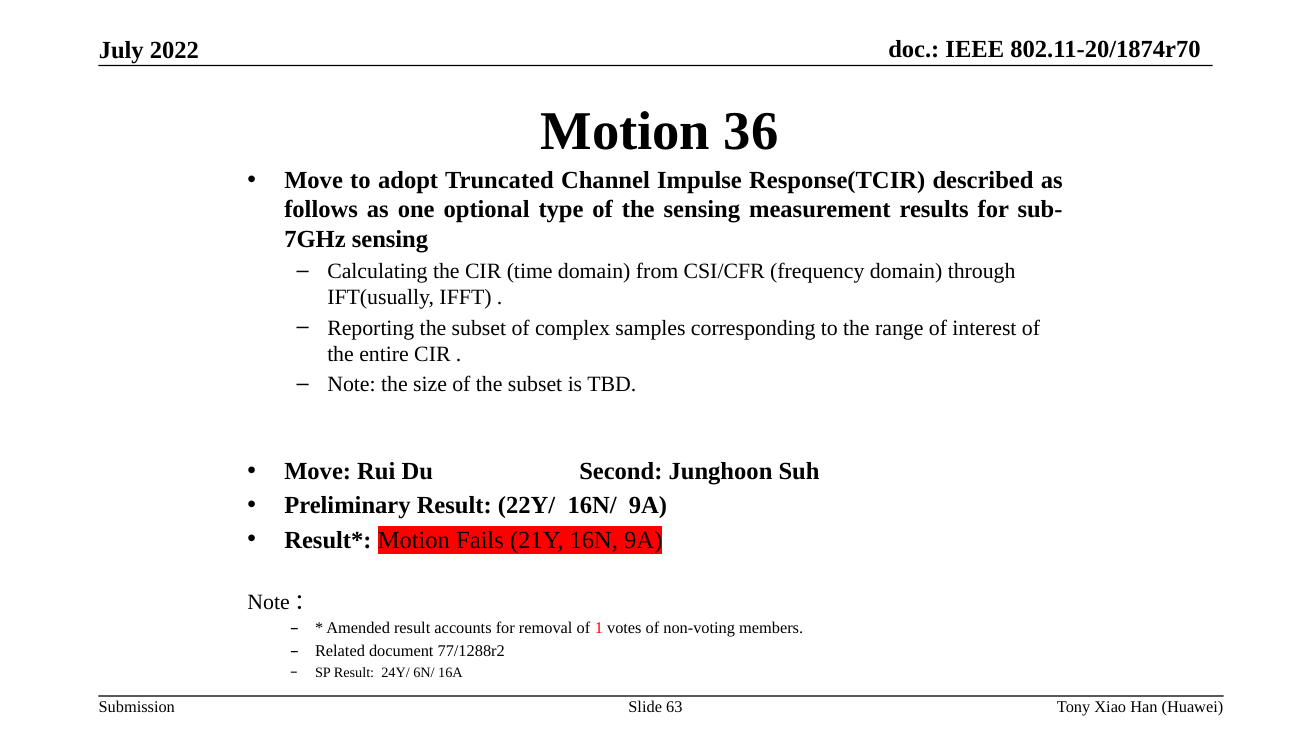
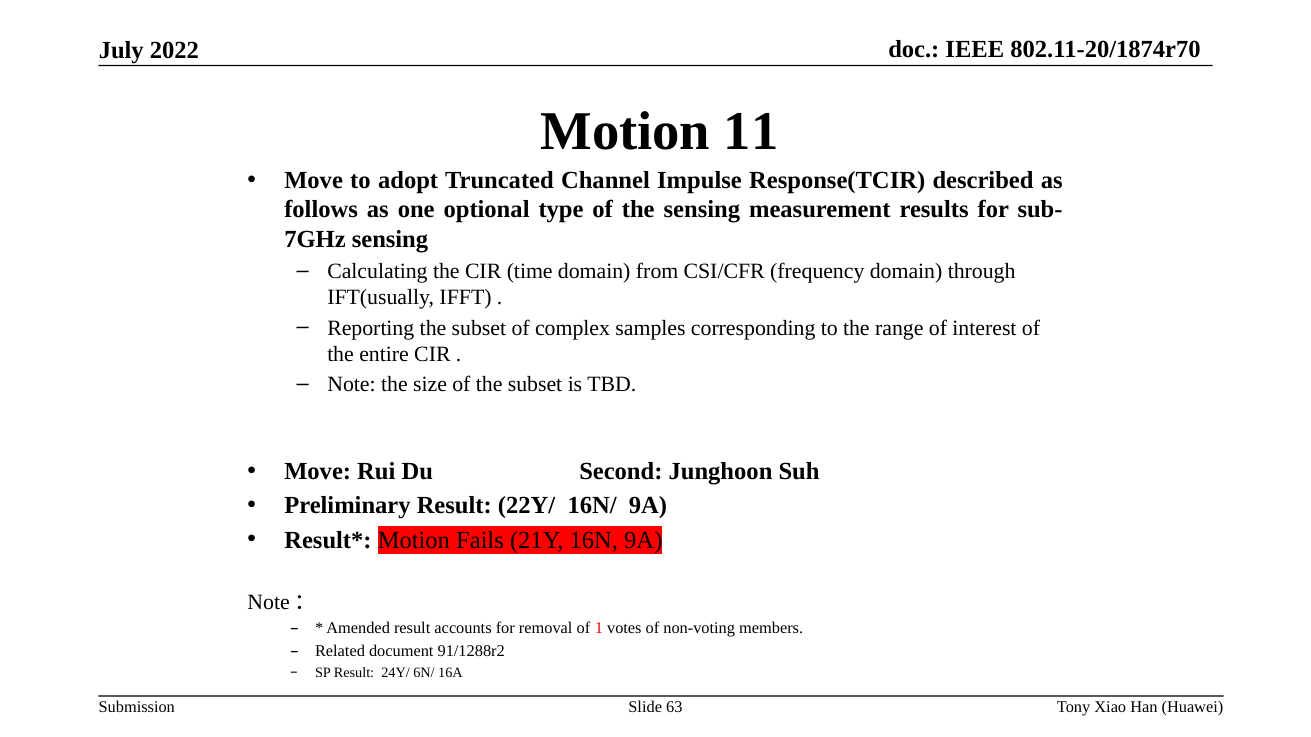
36: 36 -> 11
77/1288r2: 77/1288r2 -> 91/1288r2
